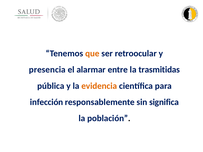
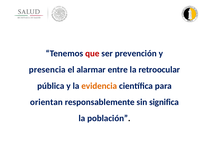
que colour: orange -> red
retroocular: retroocular -> prevención
trasmitidas: trasmitidas -> retroocular
infección: infección -> orientan
